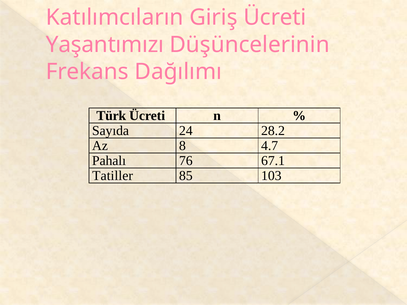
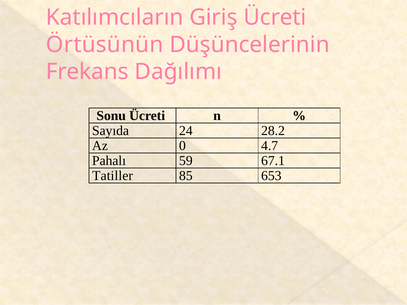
Yaşantımızı: Yaşantımızı -> Örtüsünün
Türk: Türk -> Sonu
8: 8 -> 0
76: 76 -> 59
103: 103 -> 653
